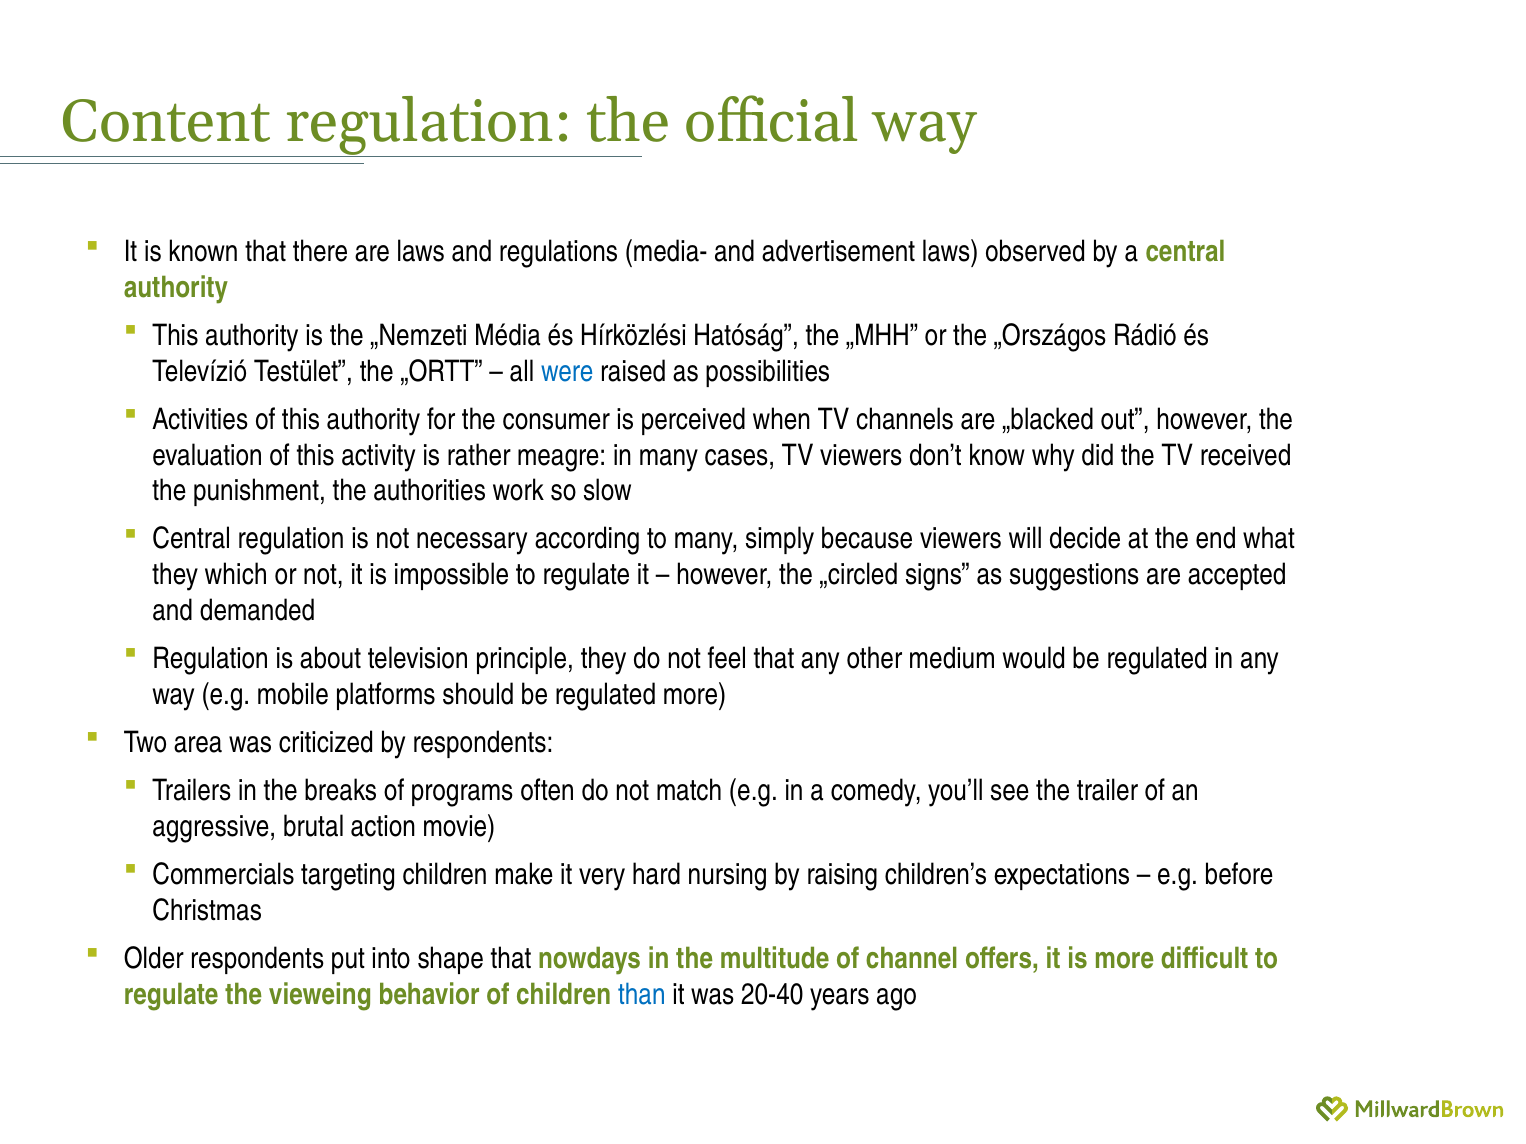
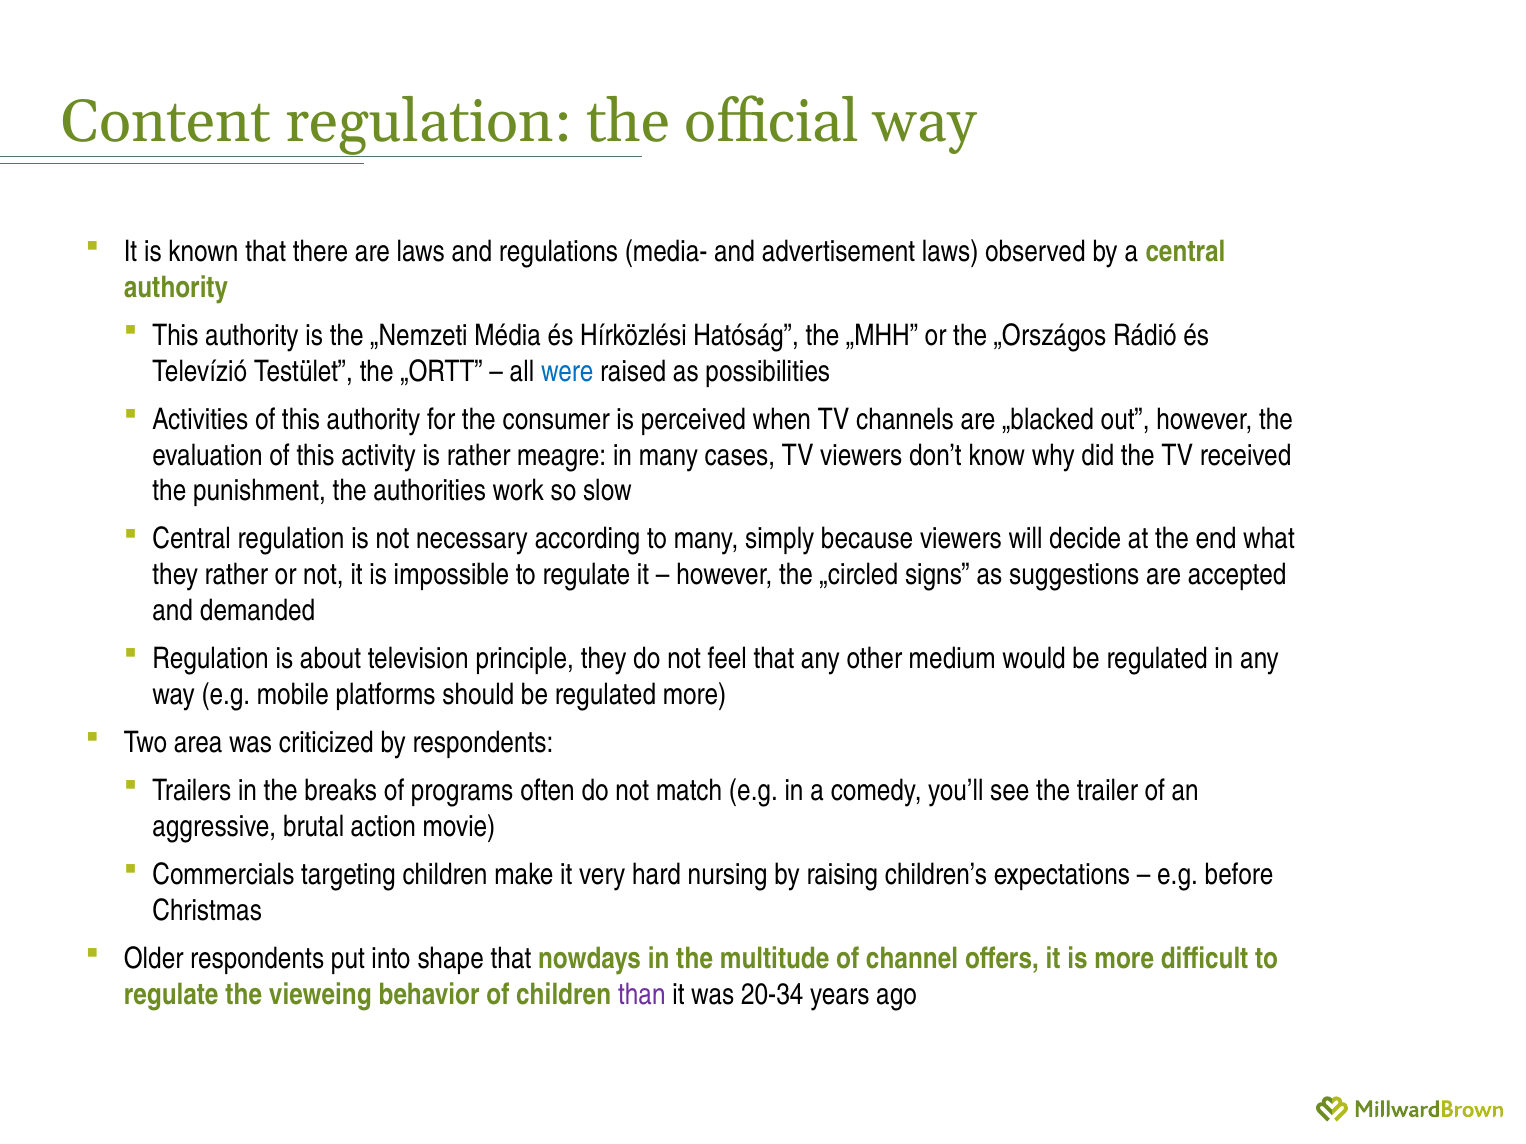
they which: which -> rather
than colour: blue -> purple
20-40: 20-40 -> 20-34
